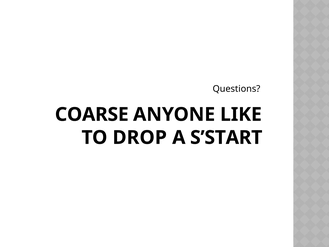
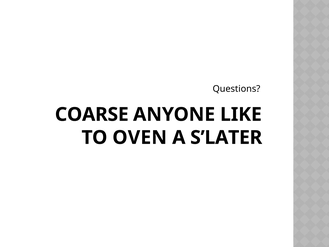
DROP: DROP -> OVEN
S’START: S’START -> S’LATER
